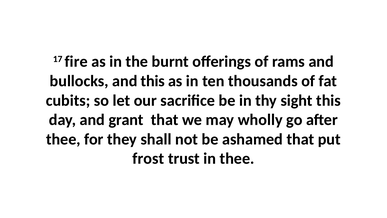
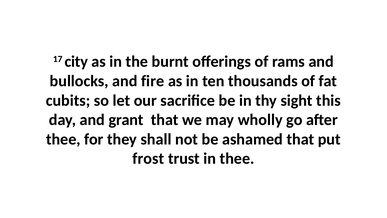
fire: fire -> city
and this: this -> fire
